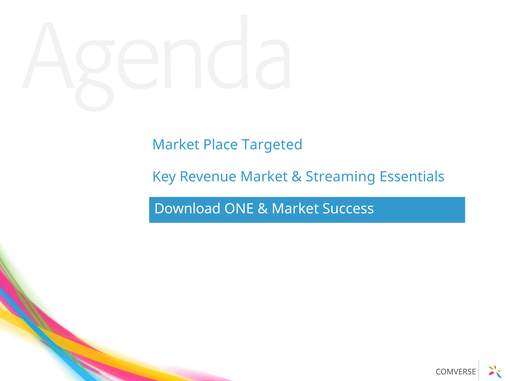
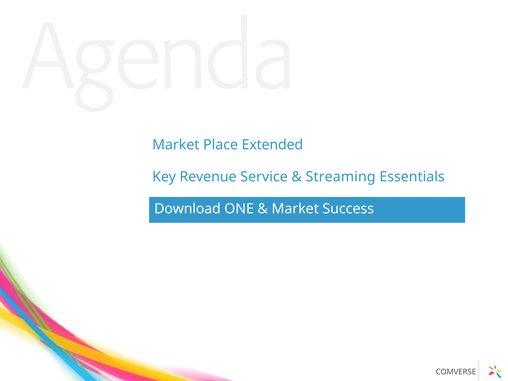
Targeted: Targeted -> Extended
Revenue Market: Market -> Service
